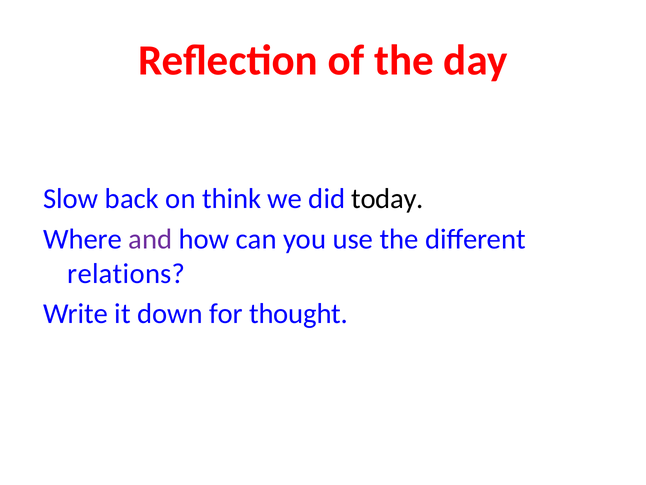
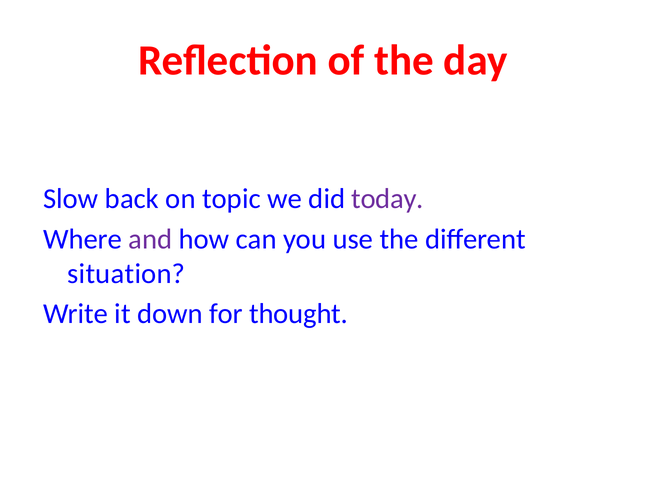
think: think -> topic
today colour: black -> purple
relations: relations -> situation
